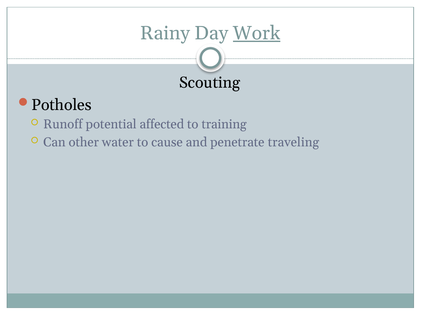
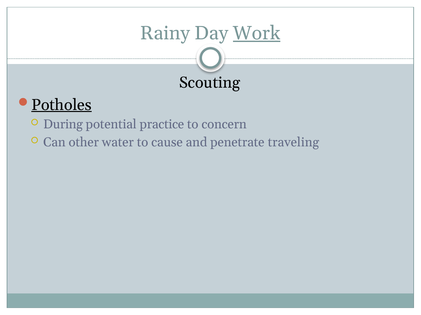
Potholes underline: none -> present
Runoff: Runoff -> During
affected: affected -> practice
training: training -> concern
